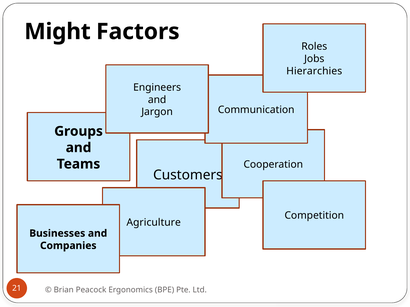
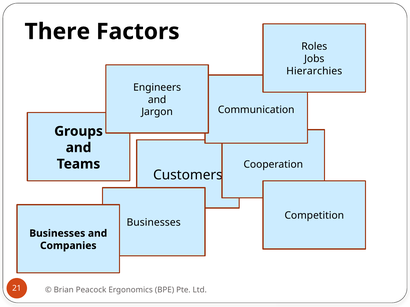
Might: Might -> There
Agriculture at (154, 223): Agriculture -> Businesses
